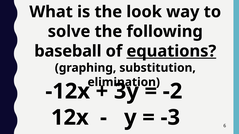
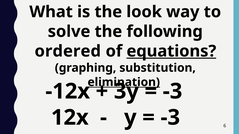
baseball: baseball -> ordered
elimination underline: none -> present
-2 at (173, 92): -2 -> -3
